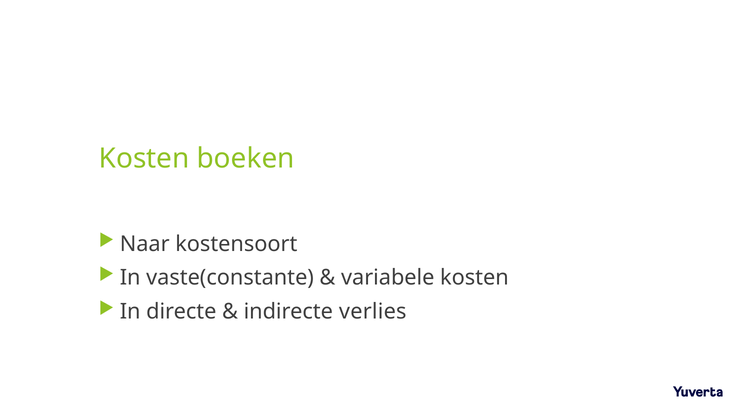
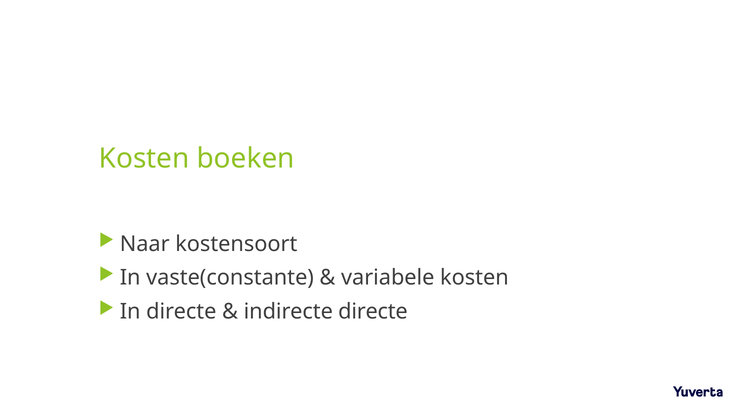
indirecte verlies: verlies -> directe
